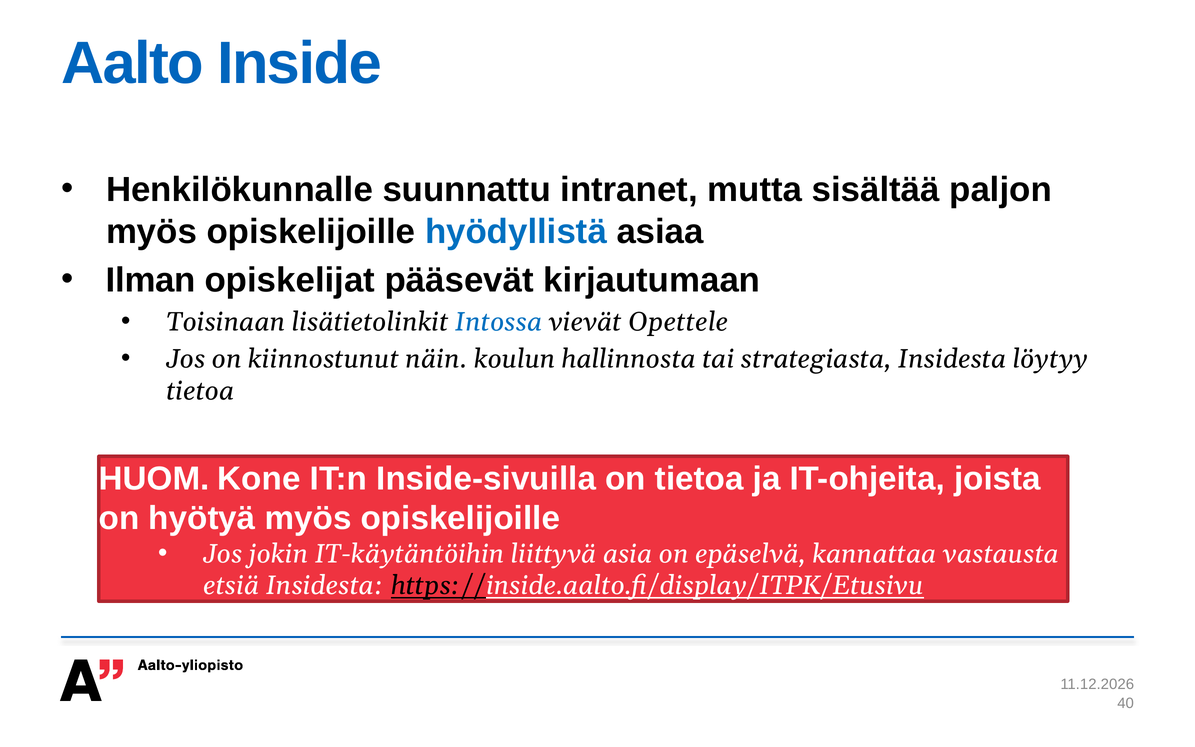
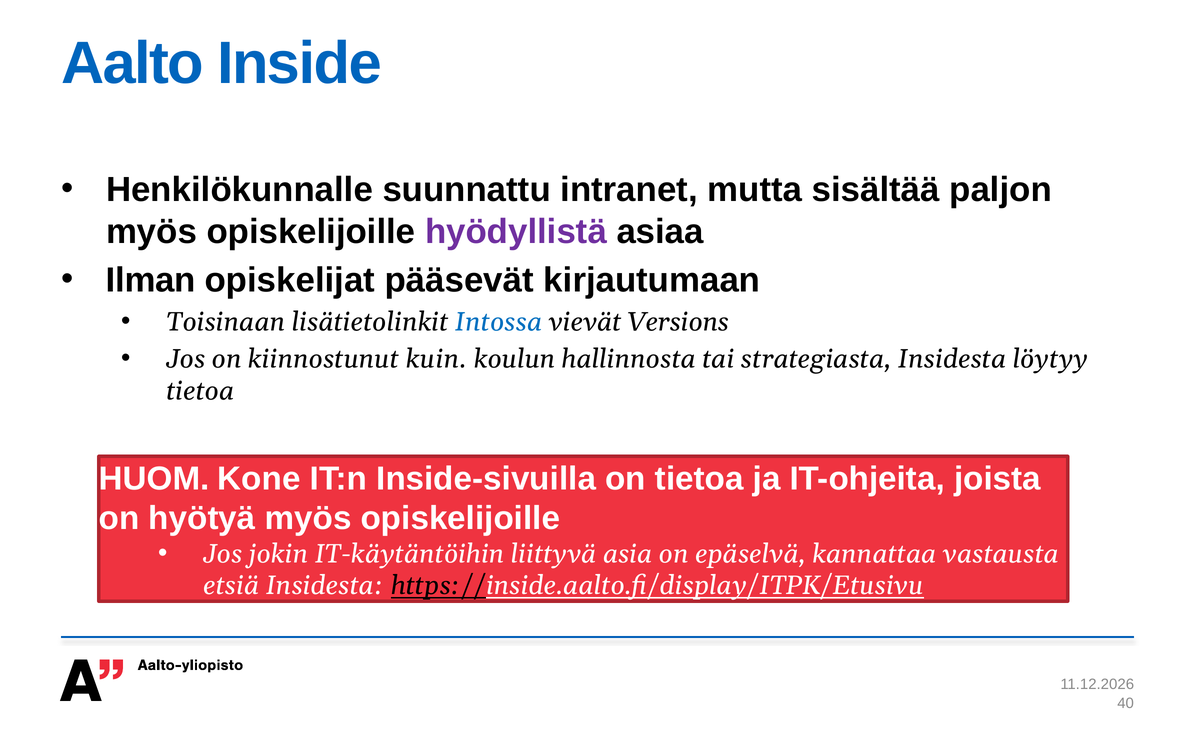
hyödyllistä colour: blue -> purple
Opettele: Opettele -> Versions
näin: näin -> kuin
